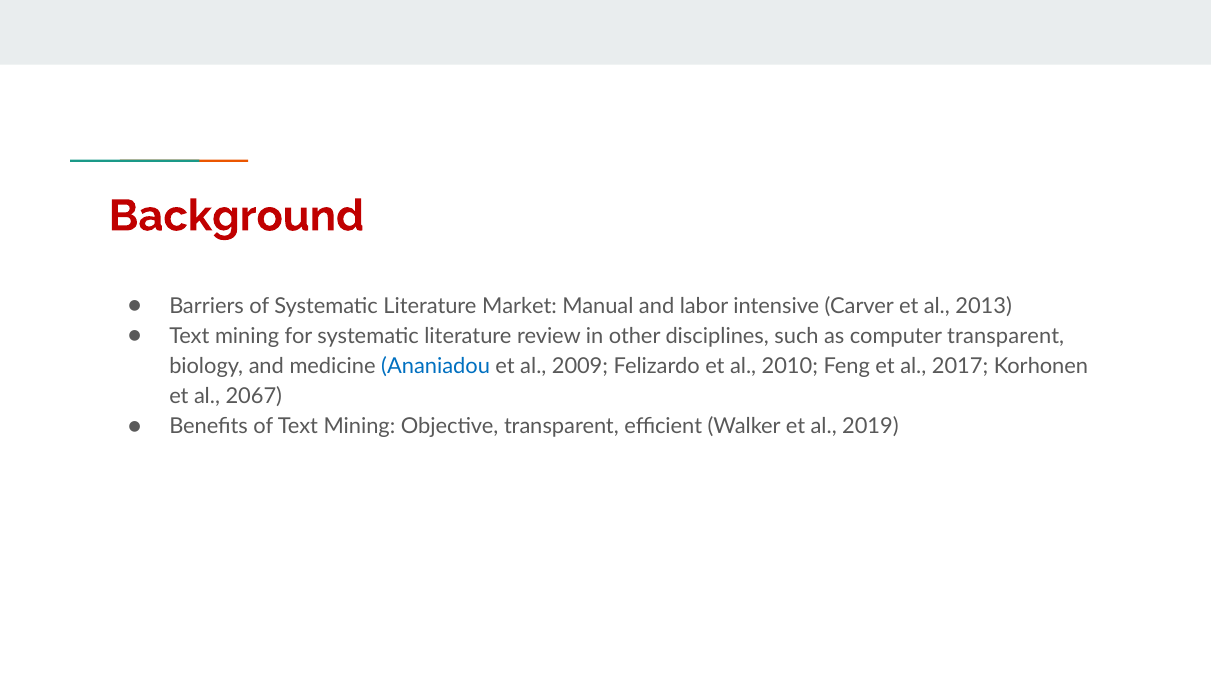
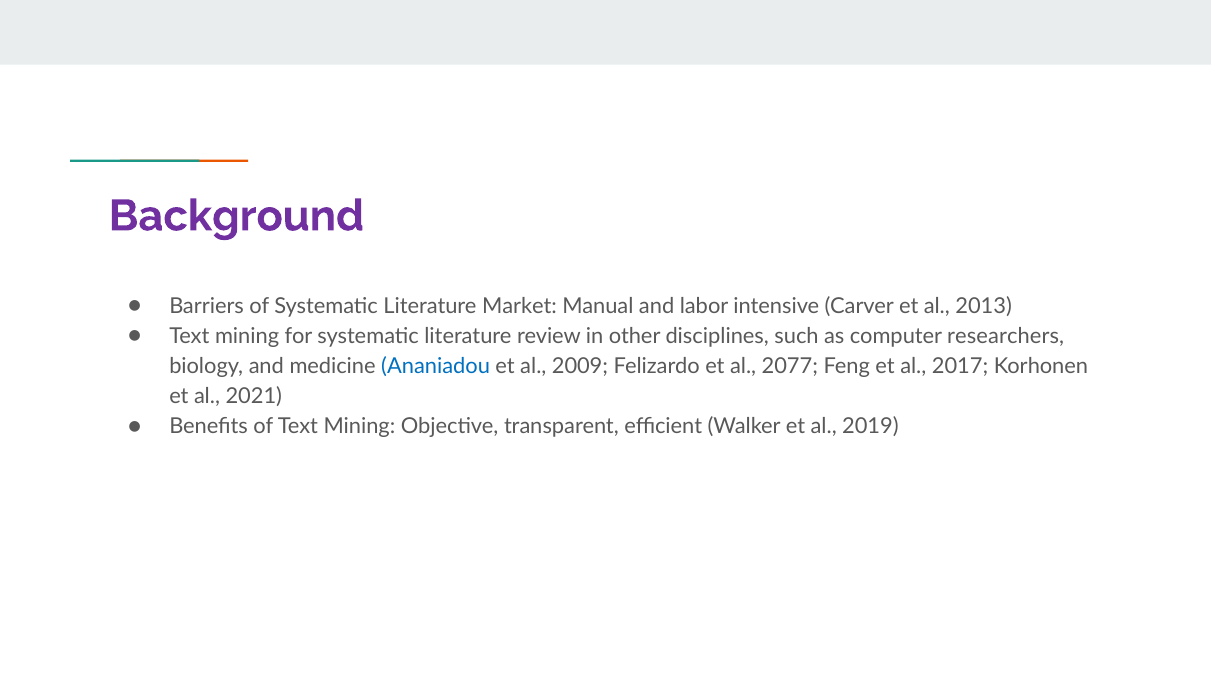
Background colour: red -> purple
computer transparent: transparent -> researchers
2010: 2010 -> 2077
2067: 2067 -> 2021
